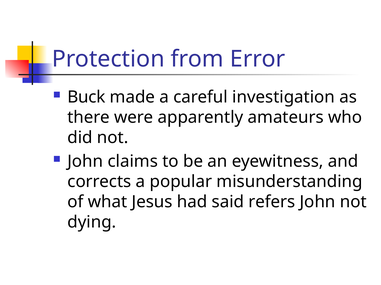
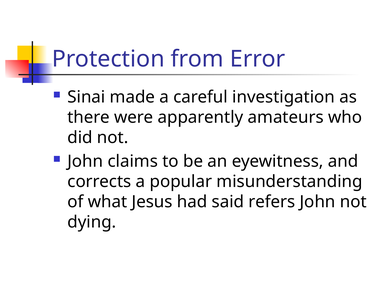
Buck: Buck -> Sinai
